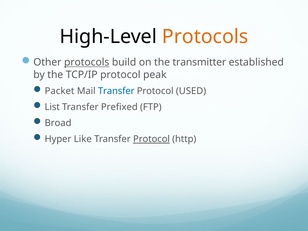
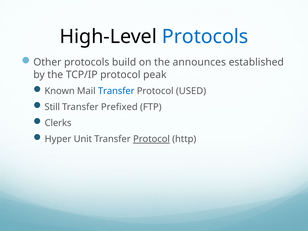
Protocols at (205, 37) colour: orange -> blue
protocols at (87, 62) underline: present -> none
transmitter: transmitter -> announces
Packet: Packet -> Known
List: List -> Still
Broad: Broad -> Clerks
Like: Like -> Unit
